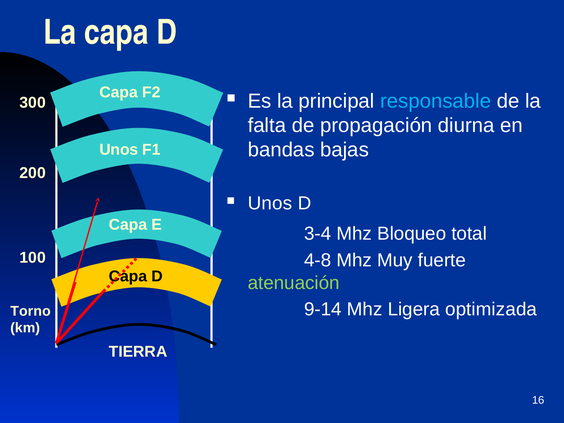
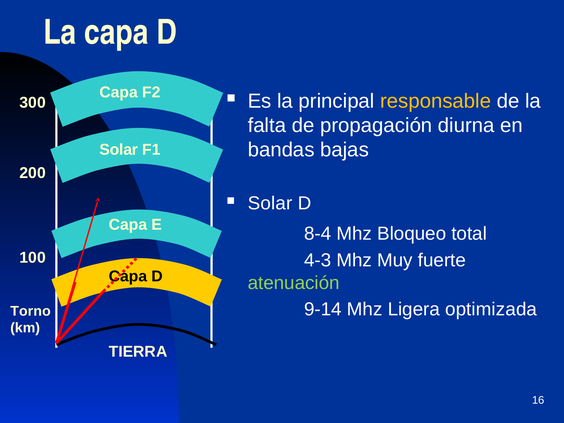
responsable colour: light blue -> yellow
Unos at (119, 150): Unos -> Solar
Unos at (270, 203): Unos -> Solar
3-4: 3-4 -> 8-4
4-8: 4-8 -> 4-3
